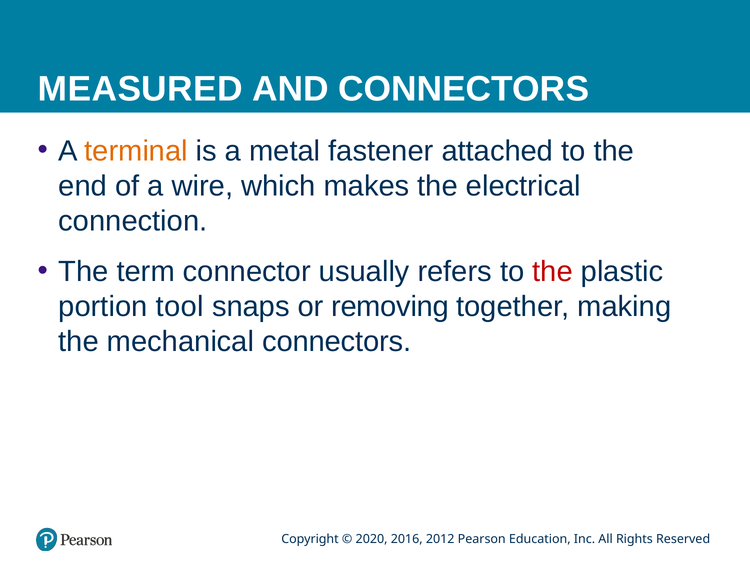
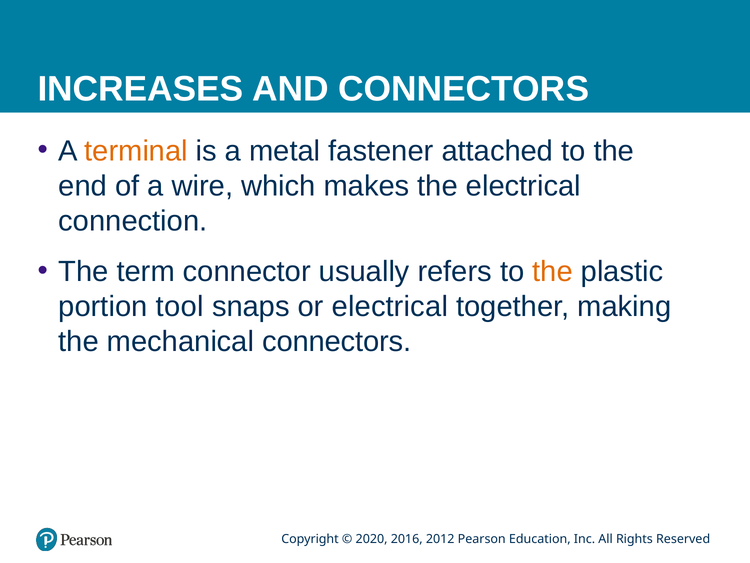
MEASURED: MEASURED -> INCREASES
the at (553, 271) colour: red -> orange
or removing: removing -> electrical
